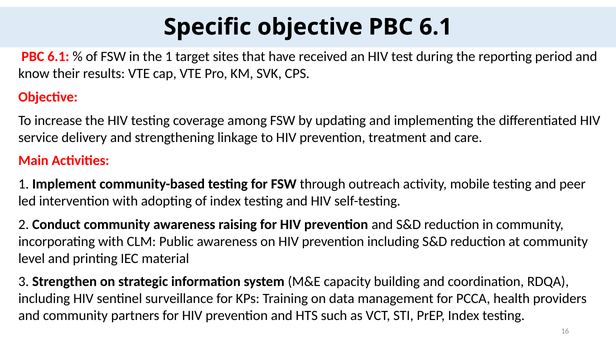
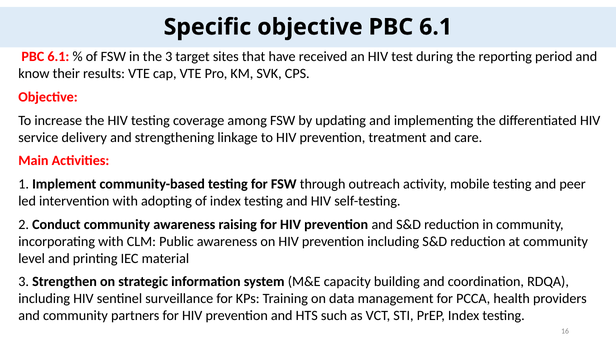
the 1: 1 -> 3
